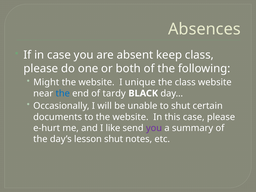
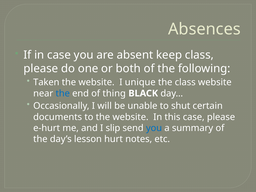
Might: Might -> Taken
tardy: tardy -> thing
like: like -> slip
you at (154, 128) colour: purple -> blue
lesson shut: shut -> hurt
